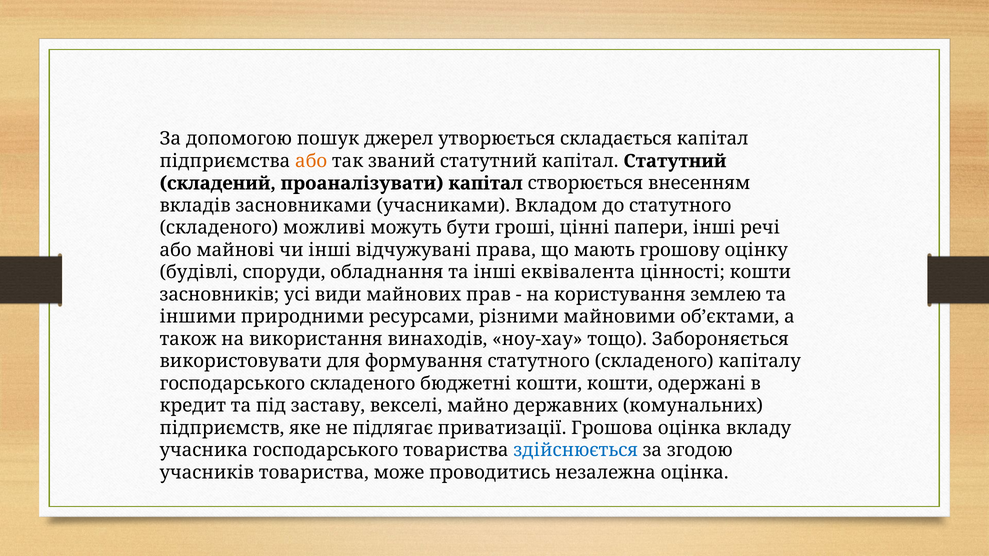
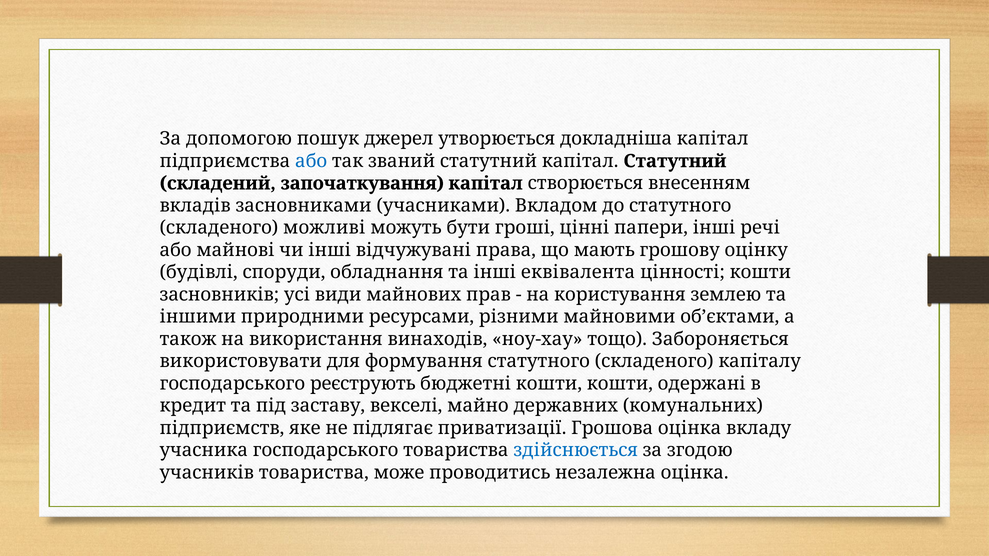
складається: складається -> докладніша
або at (311, 161) colour: orange -> blue
проаналізувати: проаналізувати -> започаткування
господарського складеного: складеного -> реєструють
